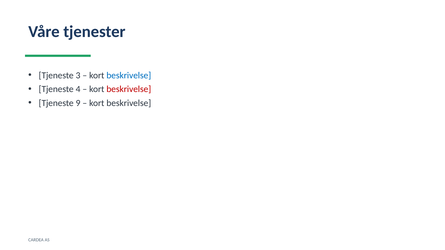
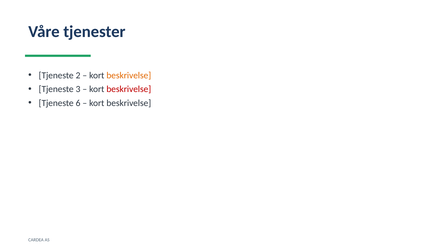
3: 3 -> 2
beskrivelse at (129, 75) colour: blue -> orange
4: 4 -> 3
9: 9 -> 6
